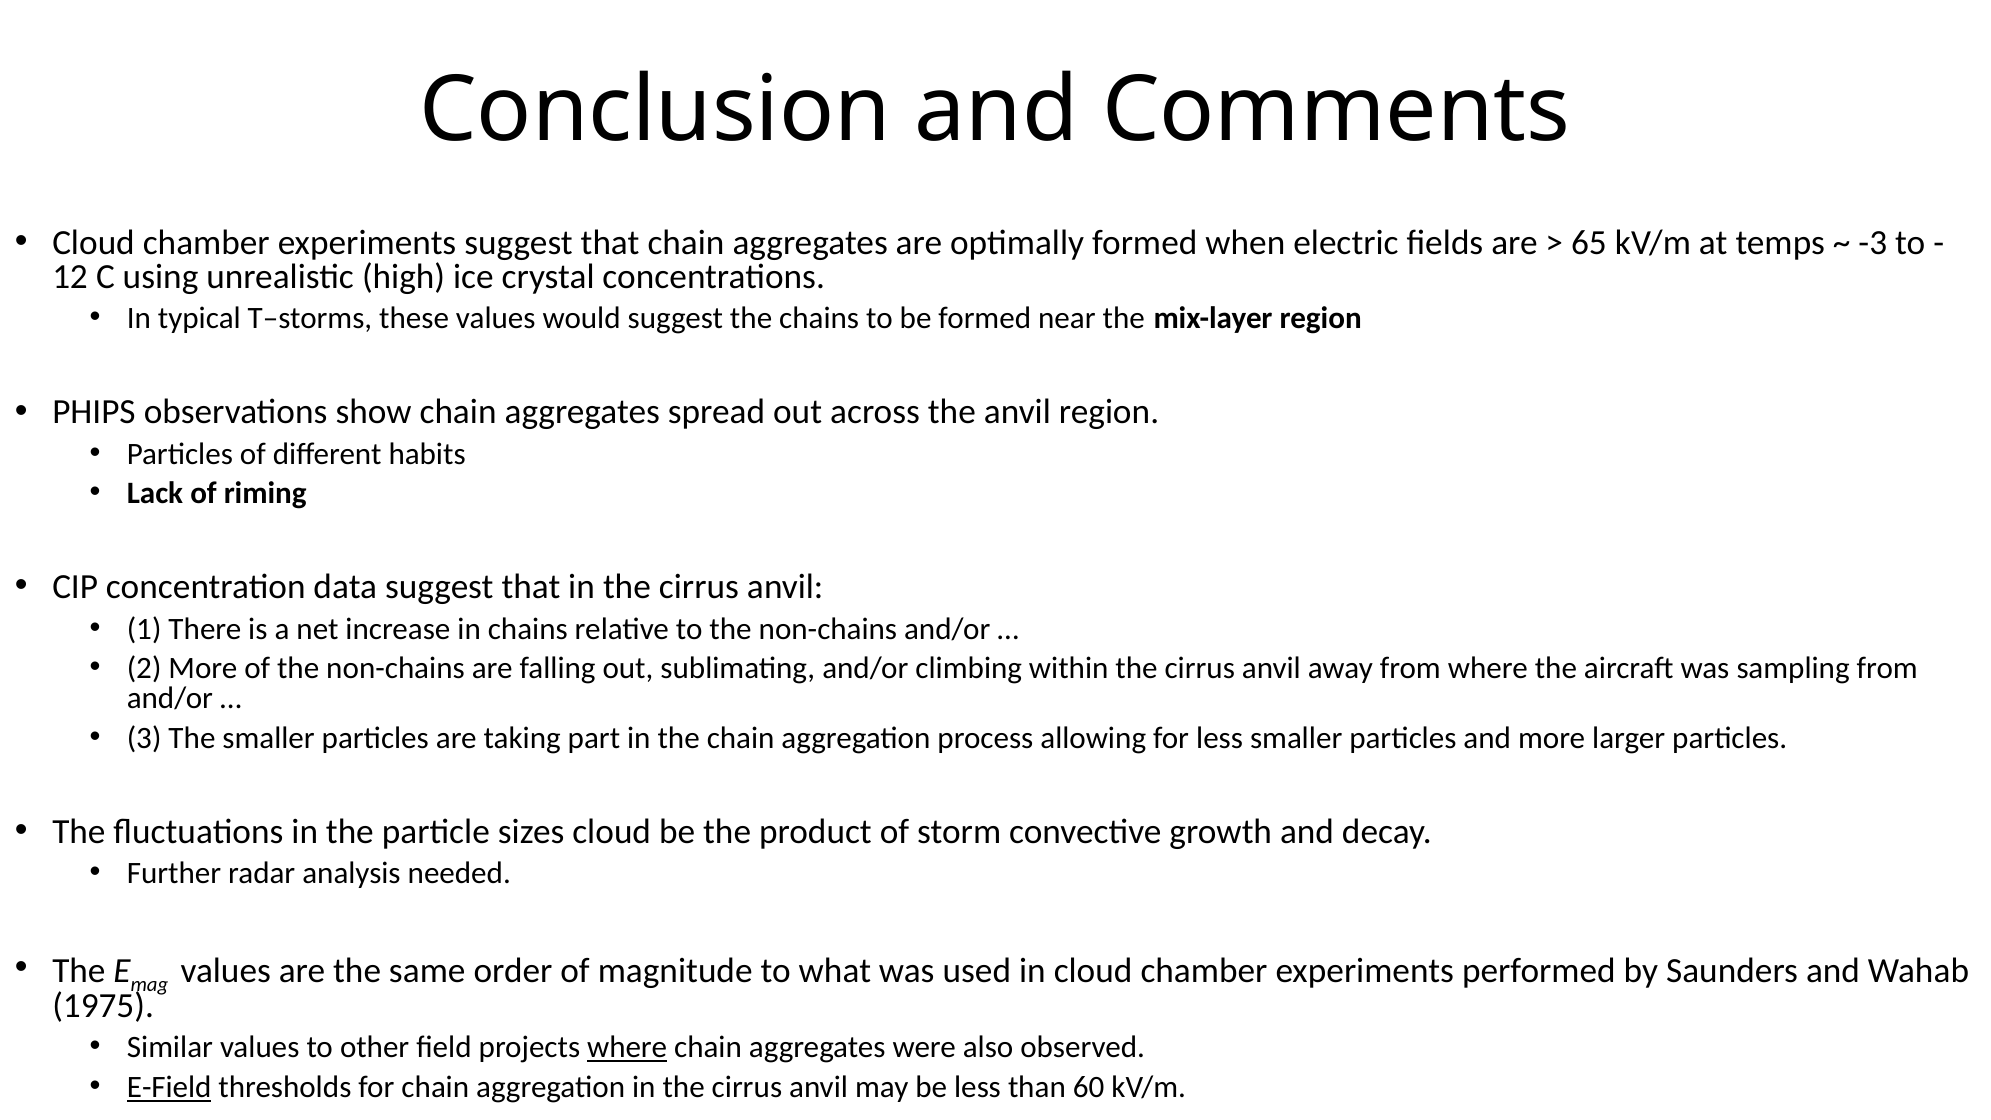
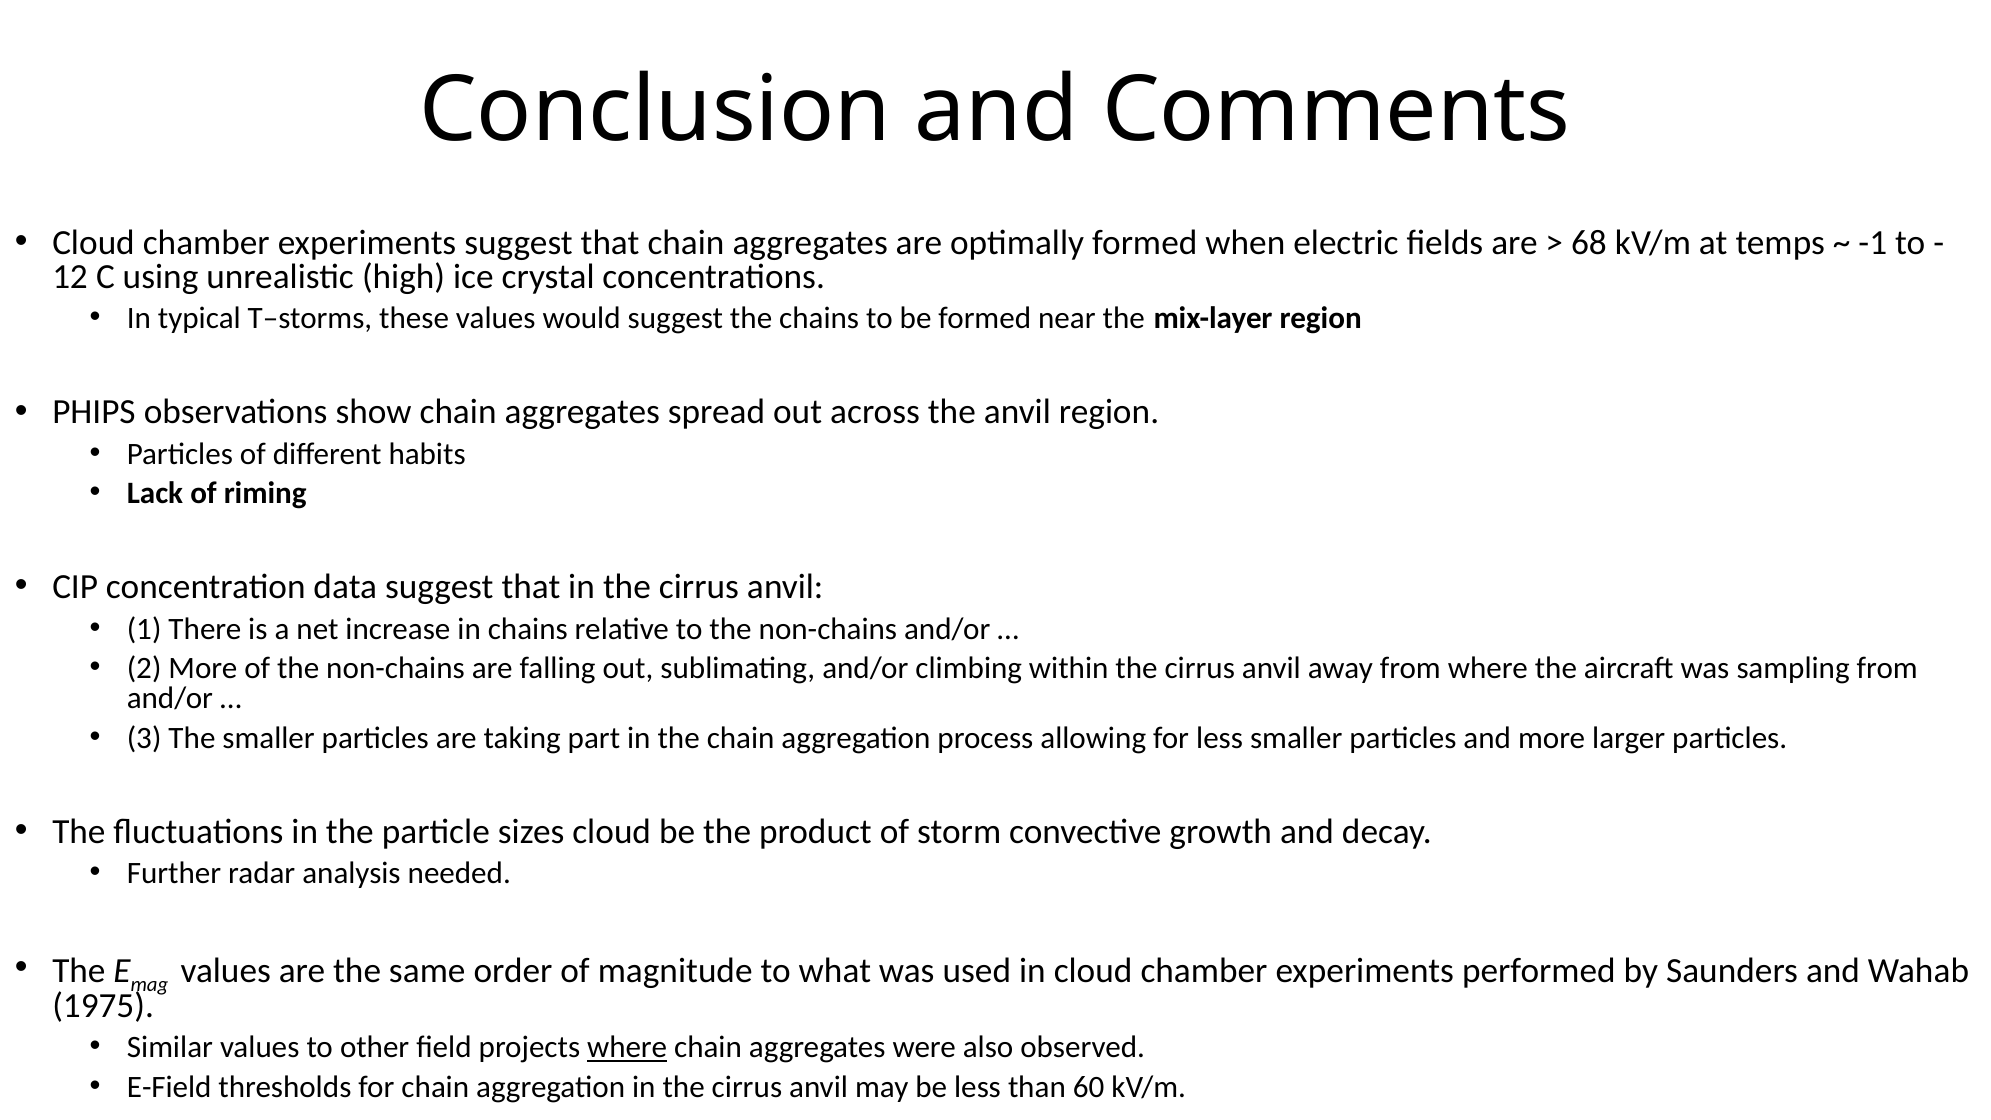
65: 65 -> 68
-3: -3 -> -1
E-Field underline: present -> none
